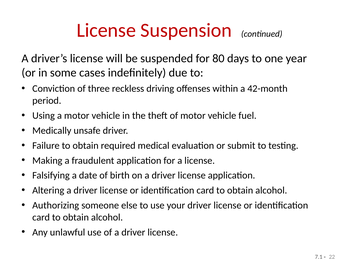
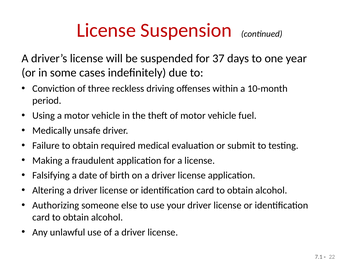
80: 80 -> 37
42-month: 42-month -> 10-month
